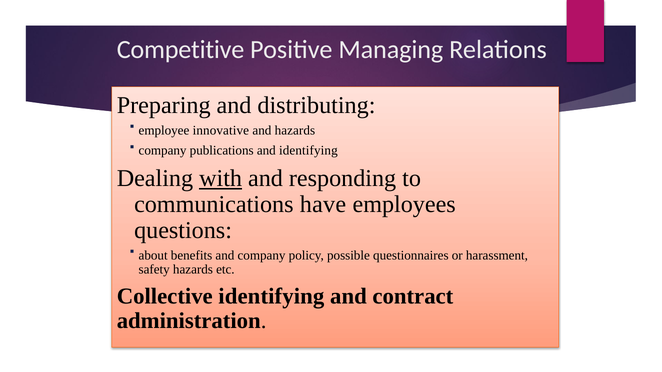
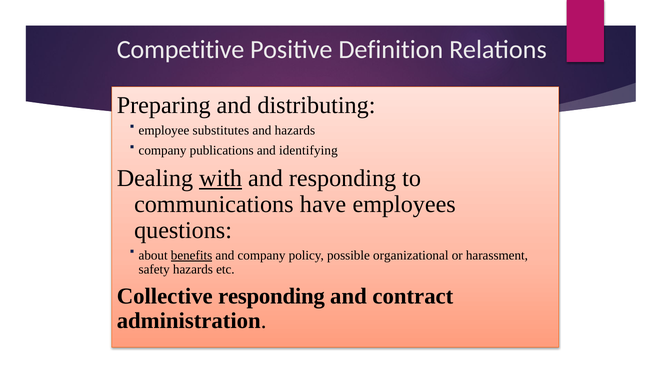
Managing: Managing -> Definition
innovative: innovative -> substitutes
benefits underline: none -> present
questionnaires: questionnaires -> organizational
Collective identifying: identifying -> responding
